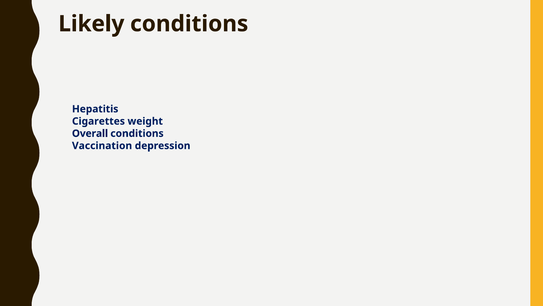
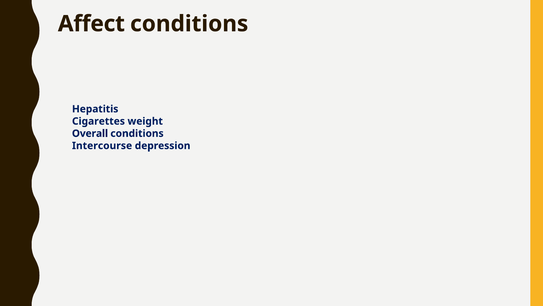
Likely: Likely -> Affect
Vaccination: Vaccination -> Intercourse
